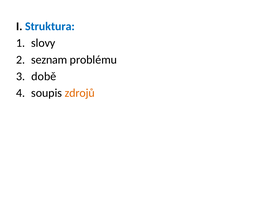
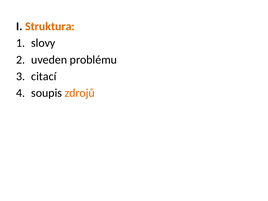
Struktura colour: blue -> orange
seznam: seznam -> uveden
době: době -> citací
